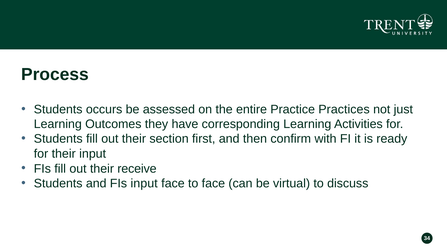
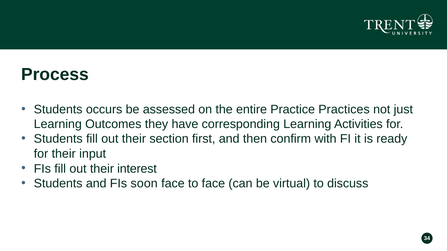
receive: receive -> interest
FIs input: input -> soon
